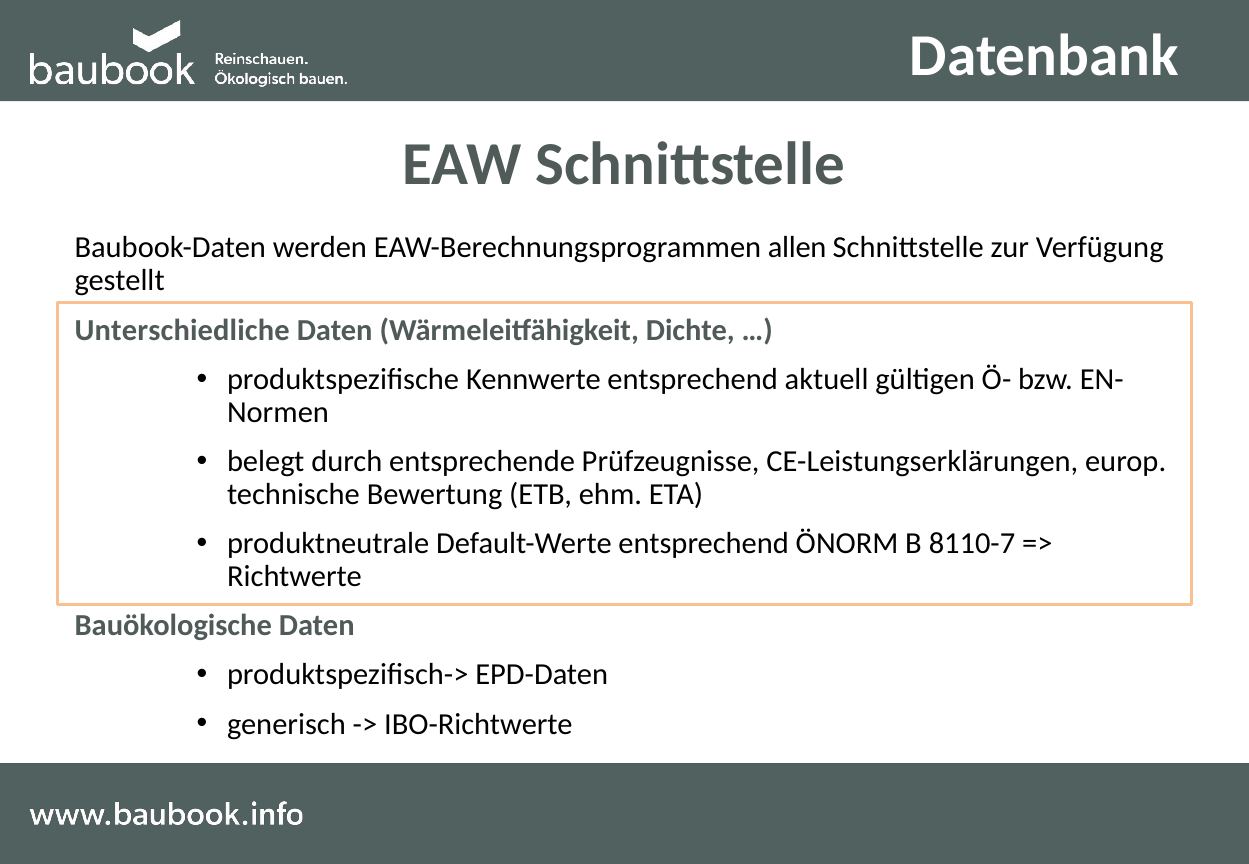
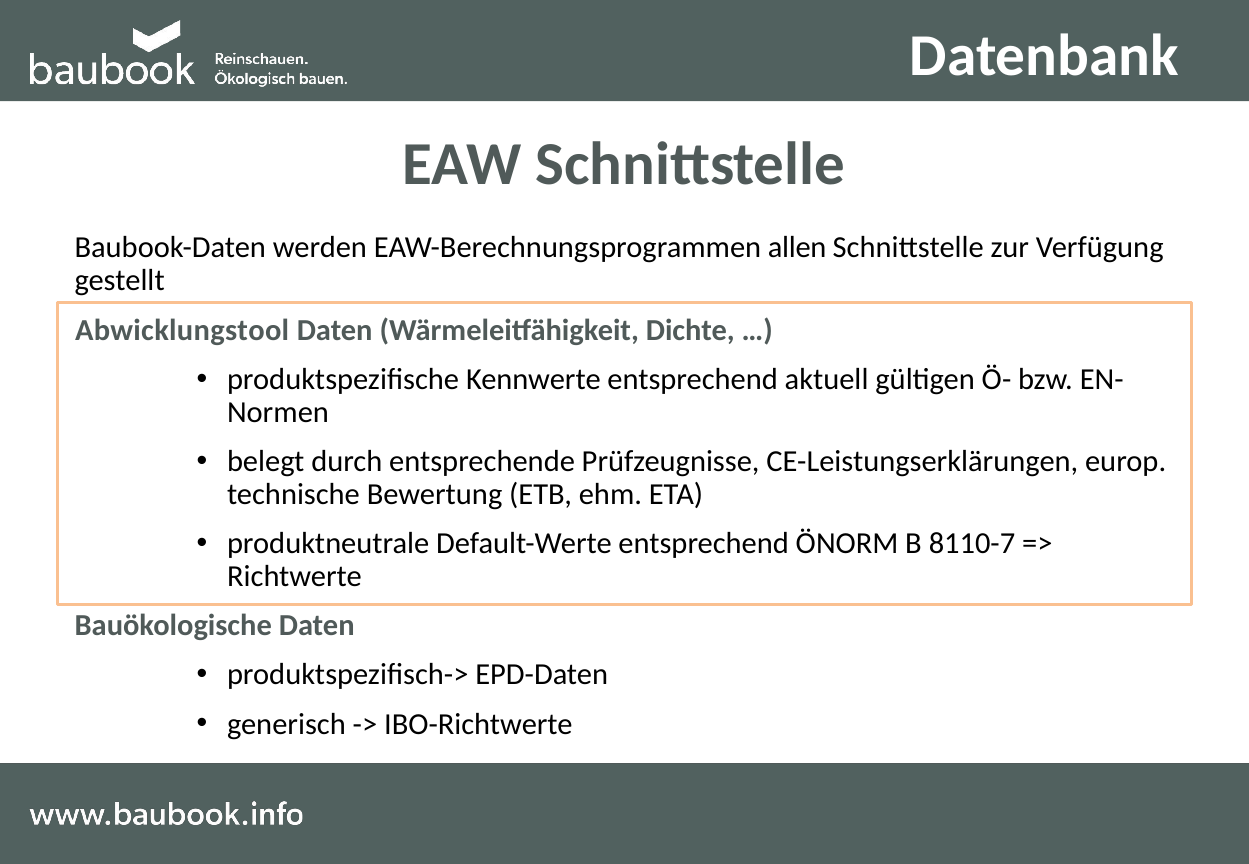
Unterschiedliche: Unterschiedliche -> Abwicklungstool
